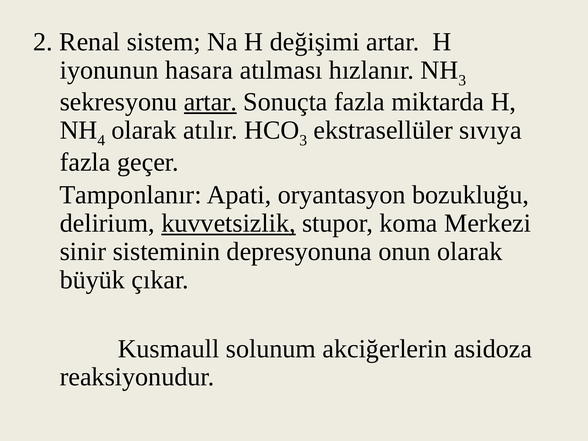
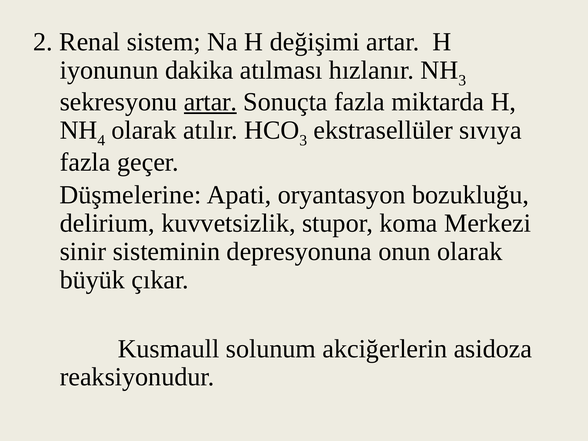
hasara: hasara -> dakika
Tamponlanır: Tamponlanır -> Düşmelerine
kuvvetsizlik underline: present -> none
